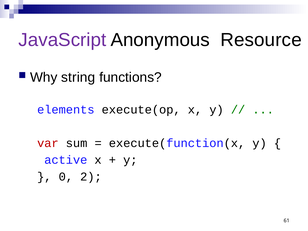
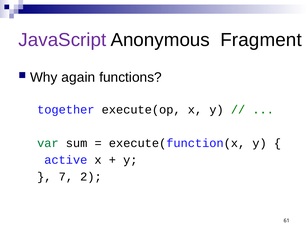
Resource: Resource -> Fragment
string: string -> again
elements: elements -> together
var colour: red -> green
0: 0 -> 7
